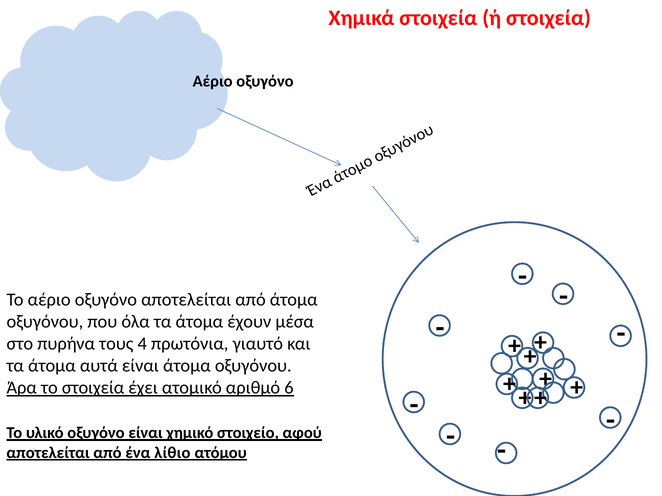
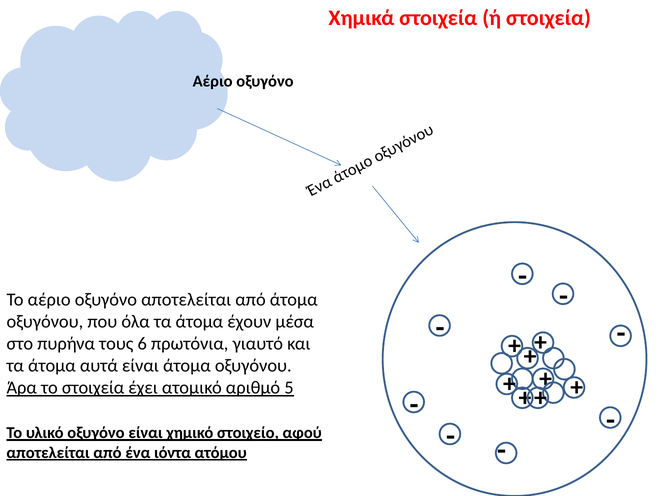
4: 4 -> 6
6: 6 -> 5
λίθιο: λίθιο -> ιόντα
